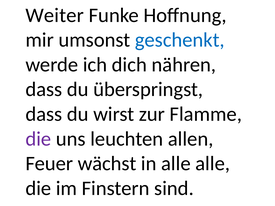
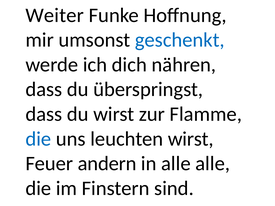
die at (38, 139) colour: purple -> blue
leuchten allen: allen -> wirst
wächst: wächst -> andern
